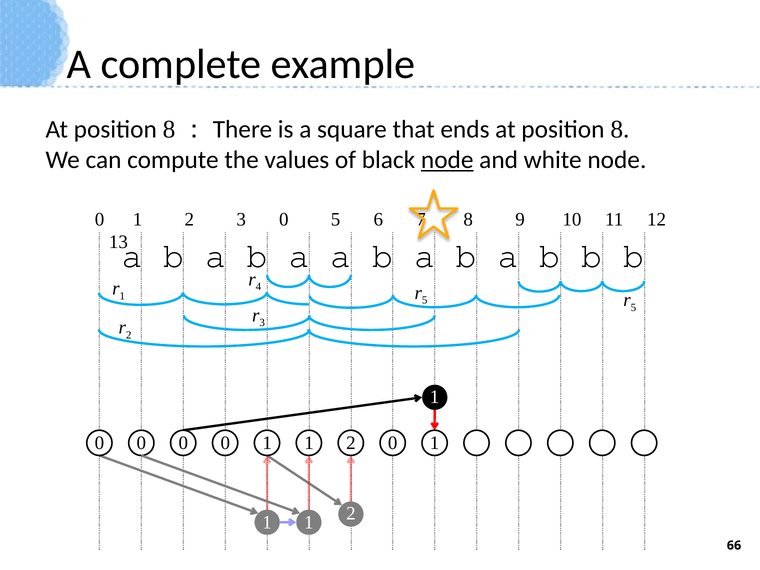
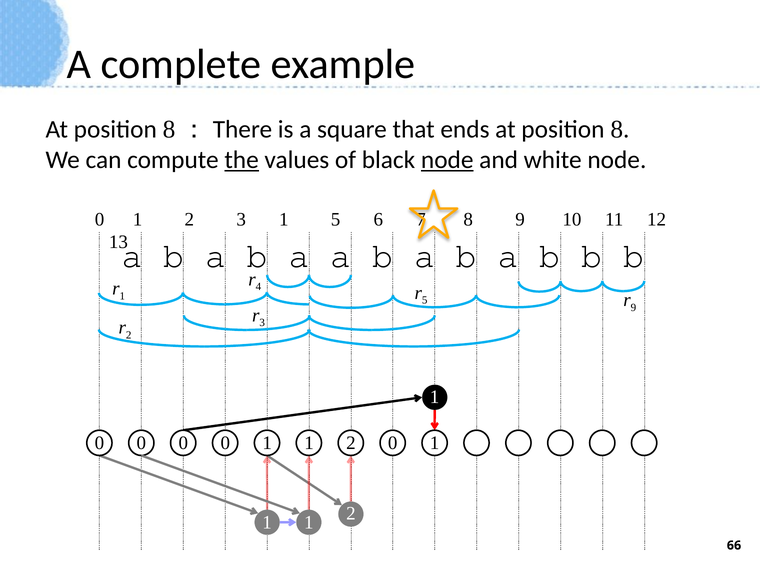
the underline: none -> present
3 0: 0 -> 1
5 at (633, 308): 5 -> 9
